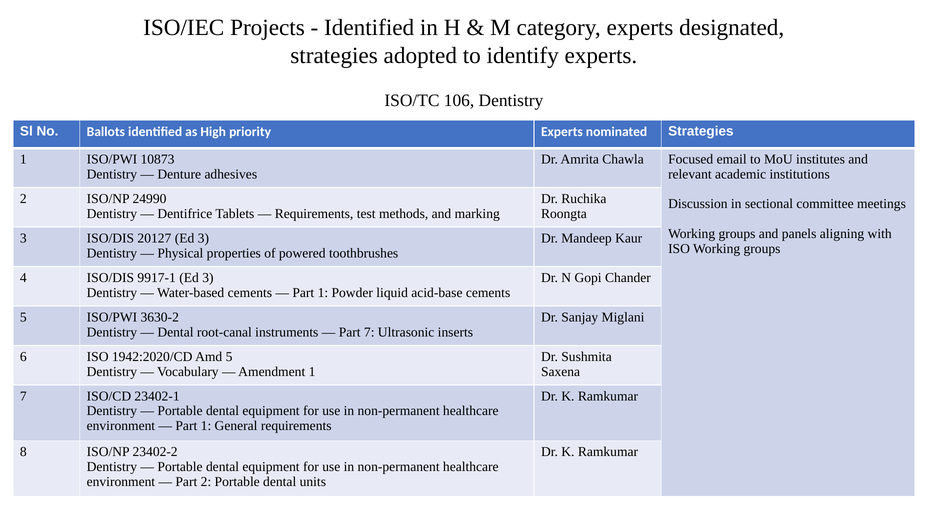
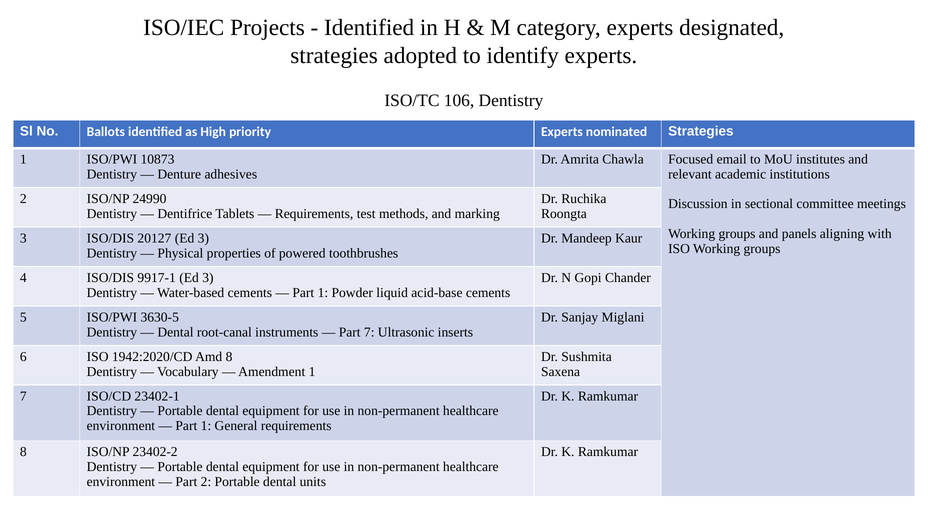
3630-2: 3630-2 -> 3630-5
Amd 5: 5 -> 8
